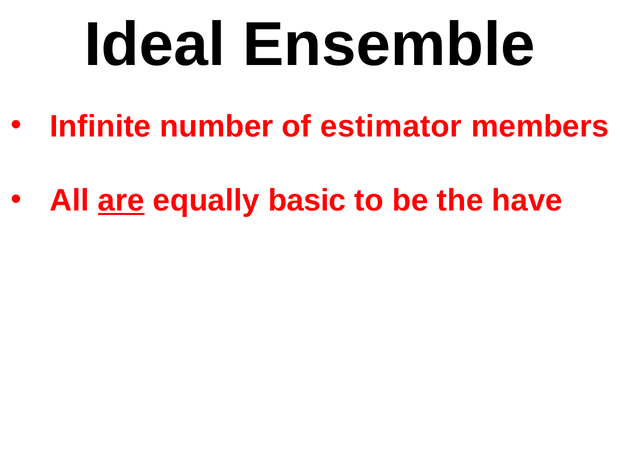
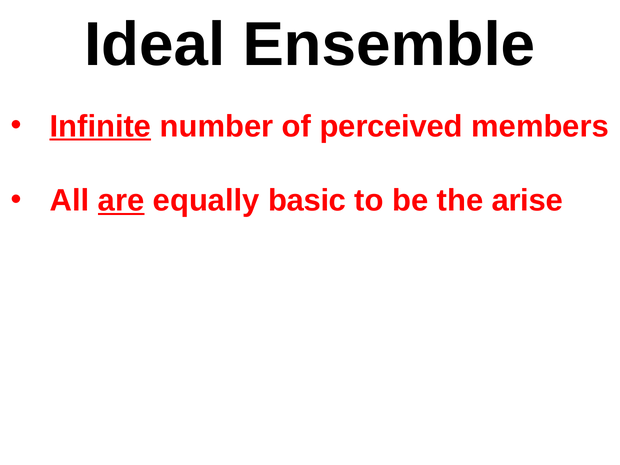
Infinite underline: none -> present
estimator: estimator -> perceived
have: have -> arise
